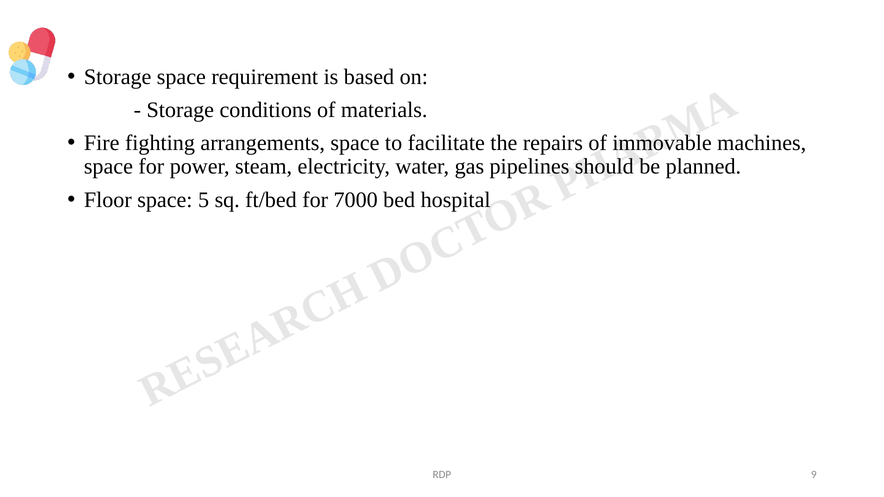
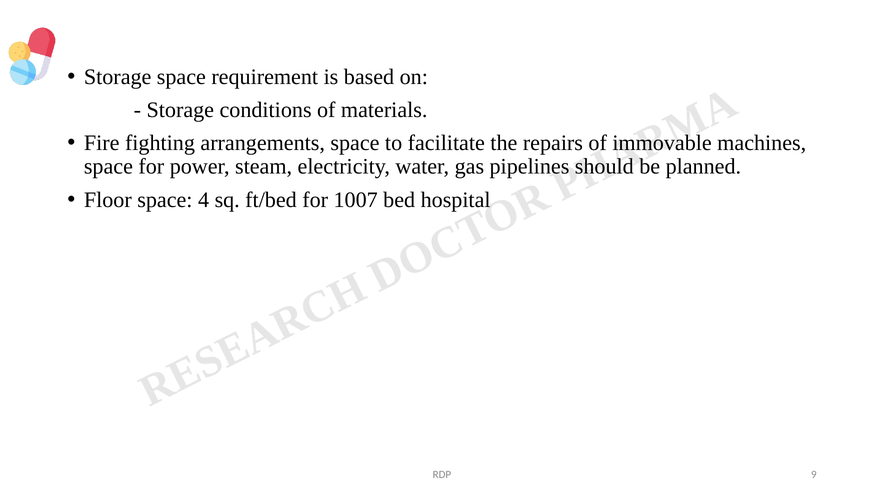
5: 5 -> 4
7000: 7000 -> 1007
